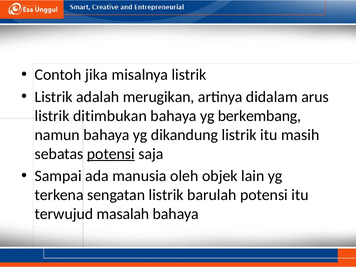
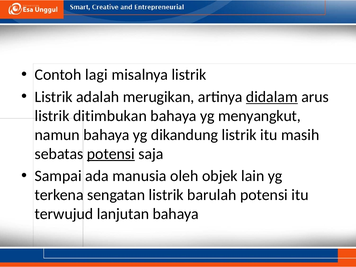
jika: jika -> lagi
didalam underline: none -> present
berkembang: berkembang -> menyangkut
masalah: masalah -> lanjutan
